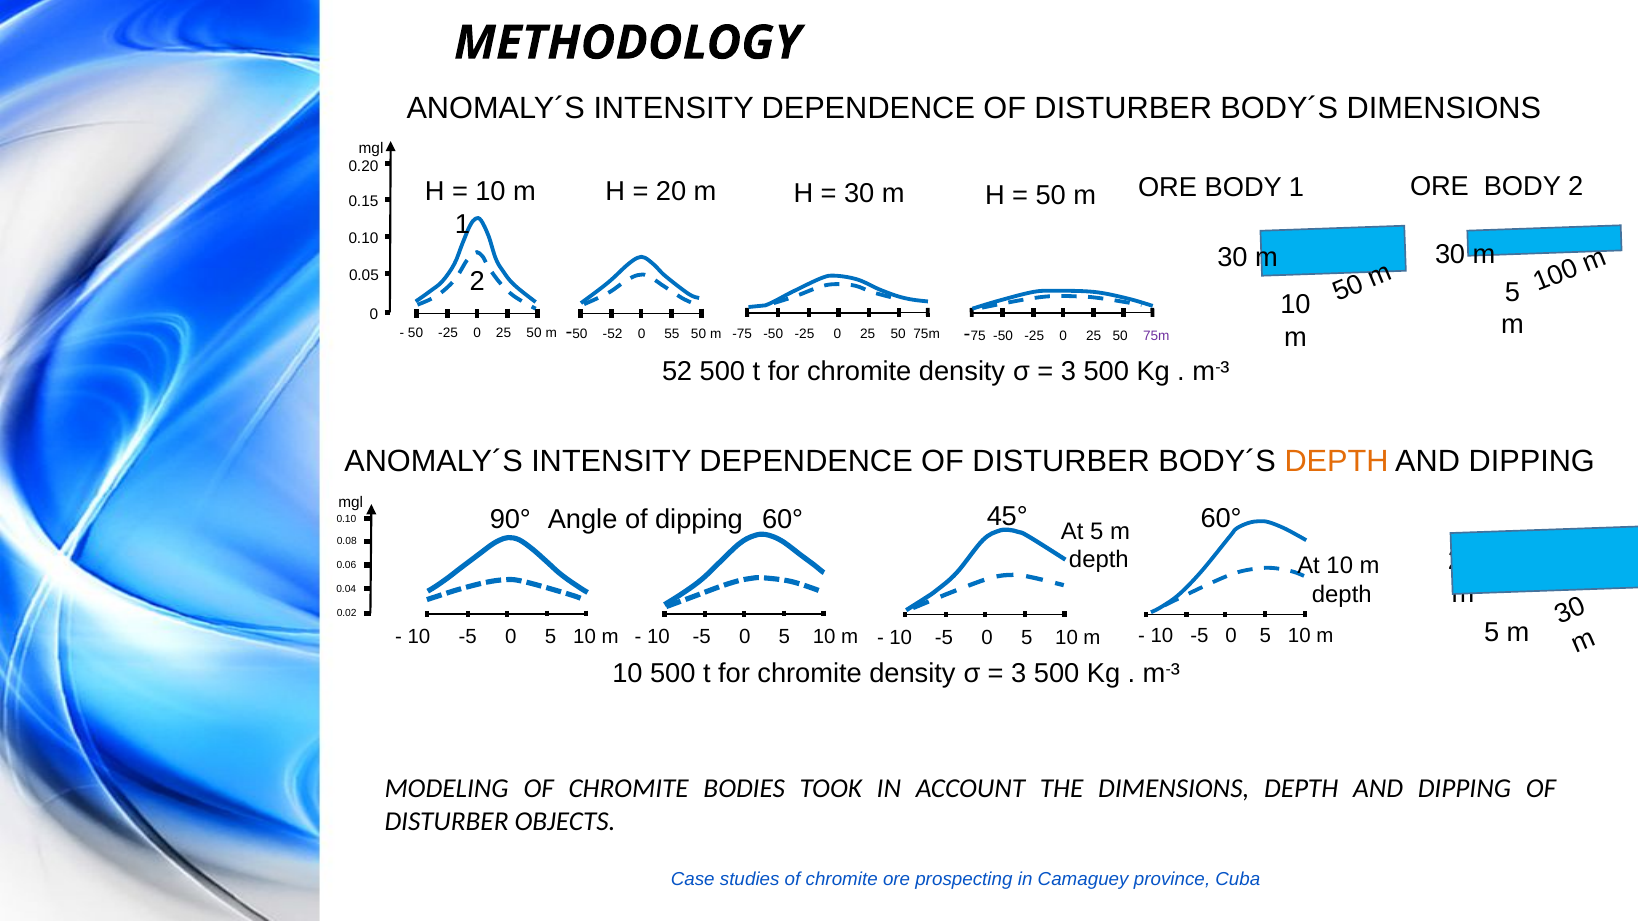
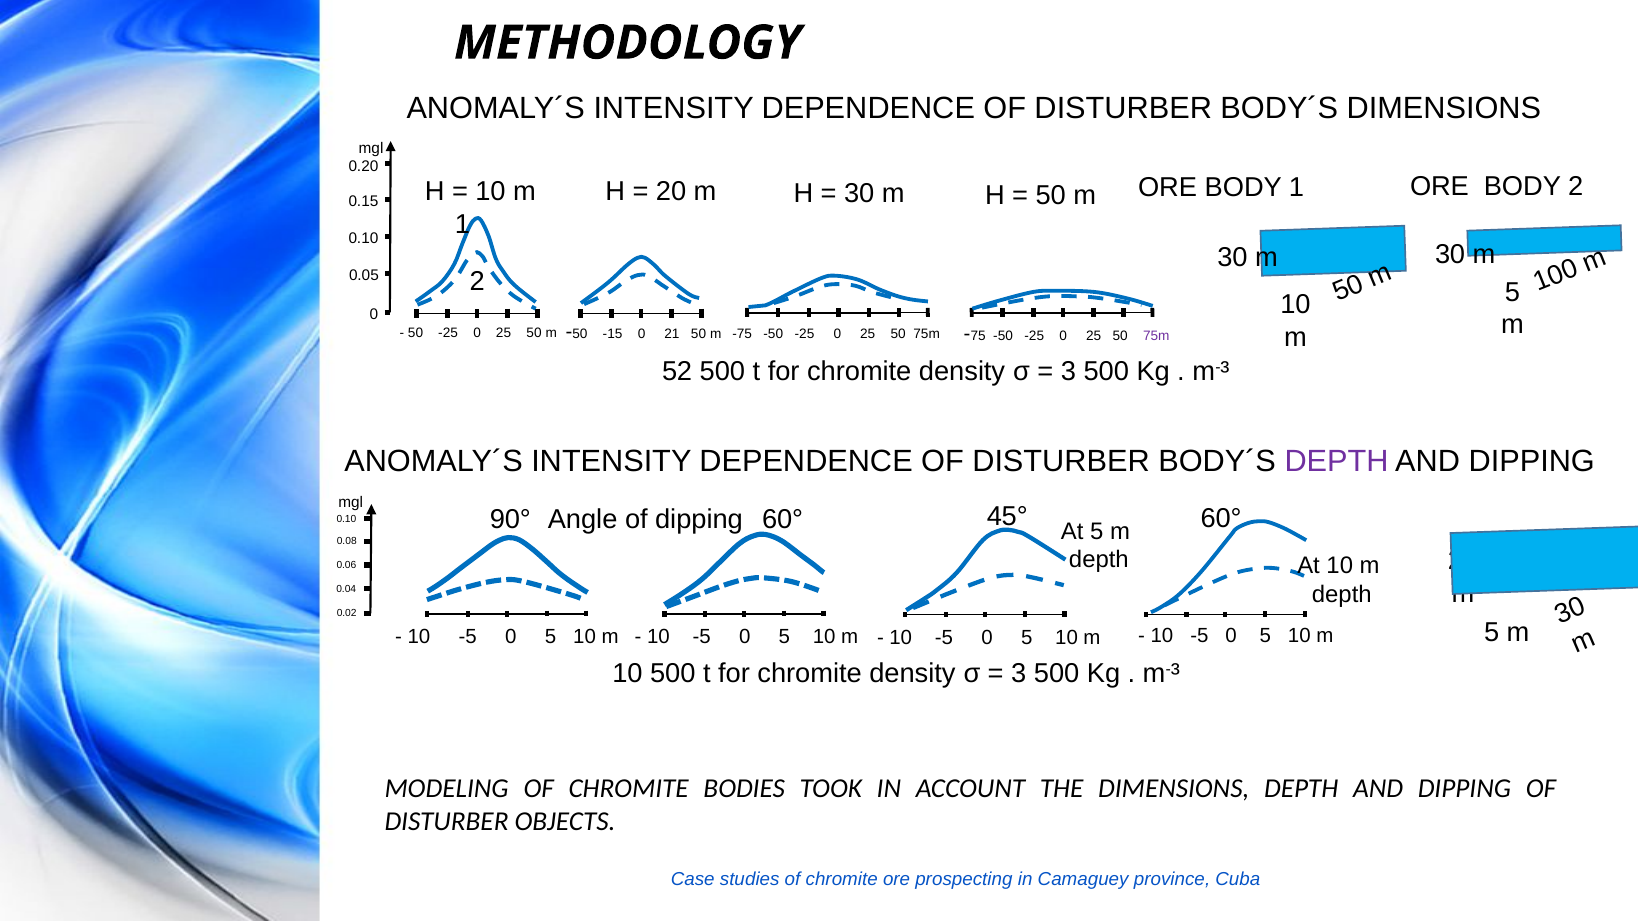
-52: -52 -> -15
55: 55 -> 21
DEPTH at (1337, 461) colour: orange -> purple
